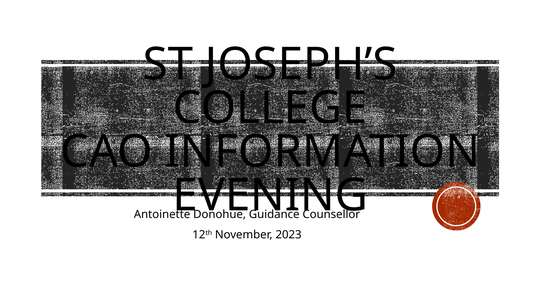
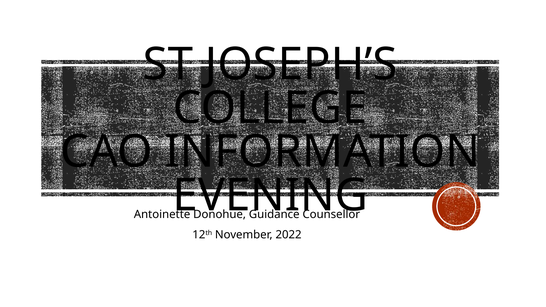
2023: 2023 -> 2022
